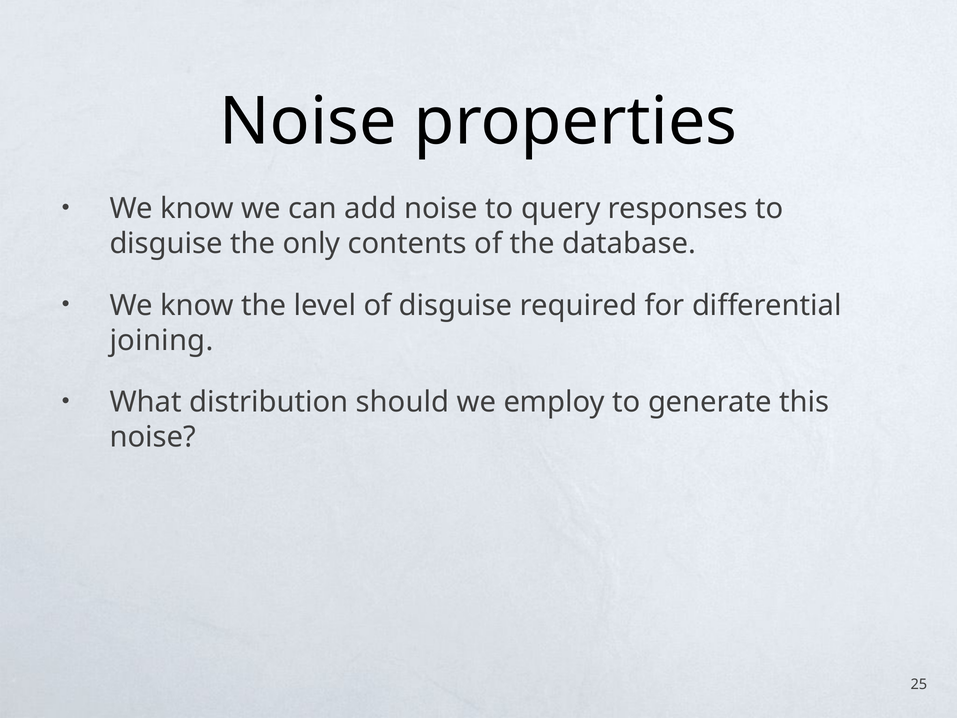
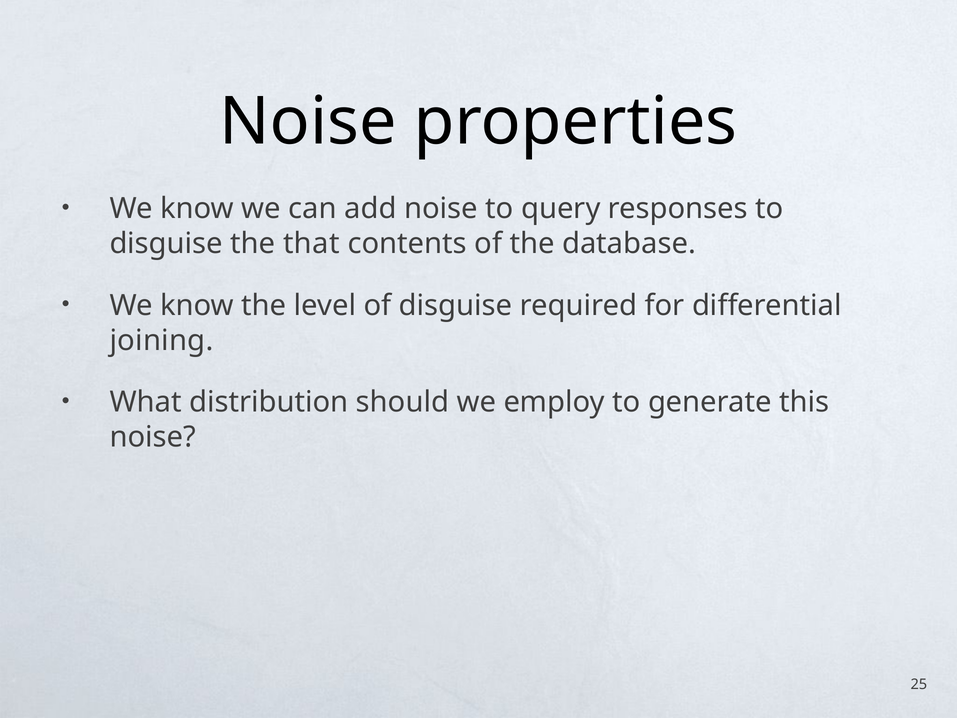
only: only -> that
